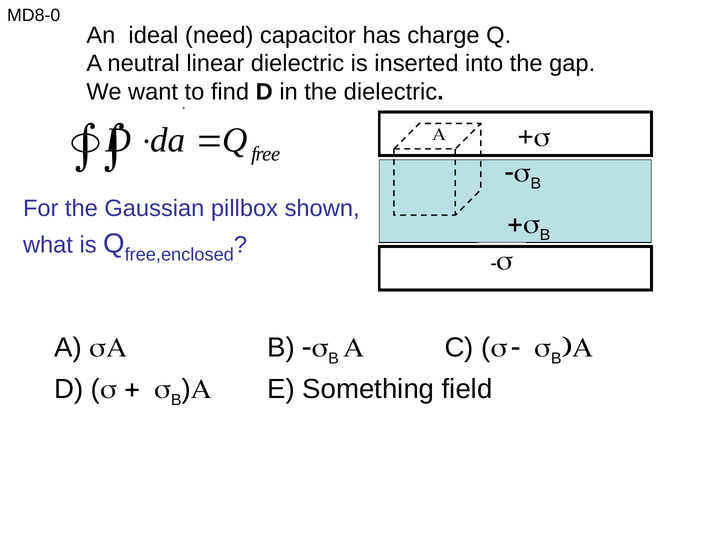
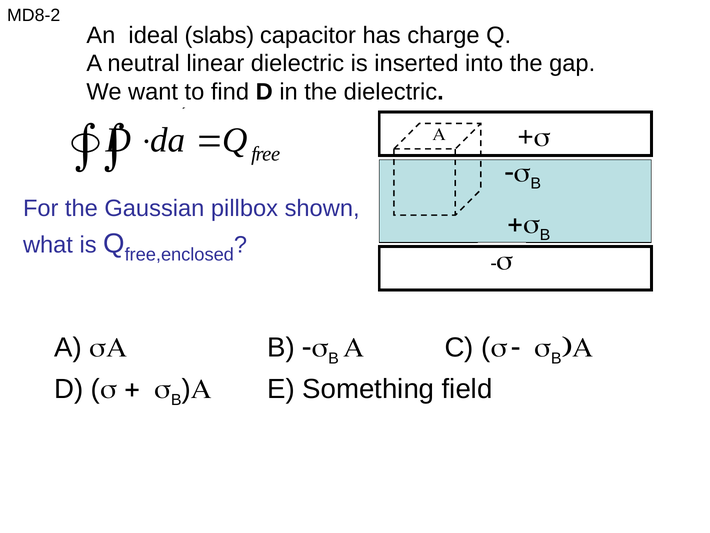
MD8-0: MD8-0 -> MD8-2
need: need -> slabs
